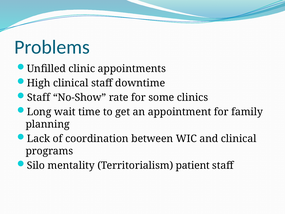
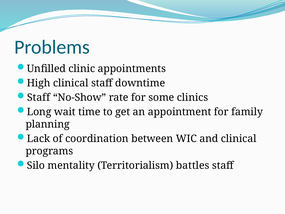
patient: patient -> battles
